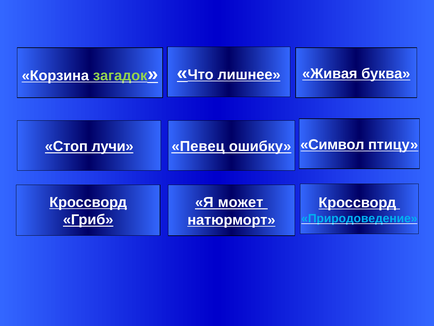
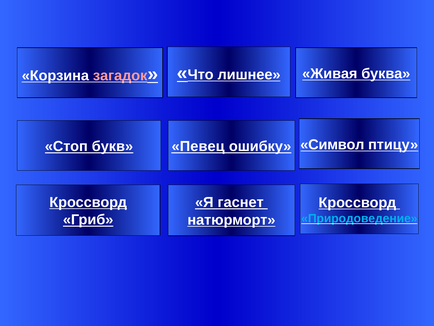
загадок colour: light green -> pink
лучи: лучи -> букв
может: может -> гаснет
